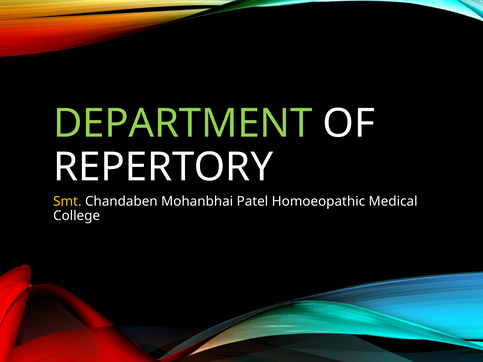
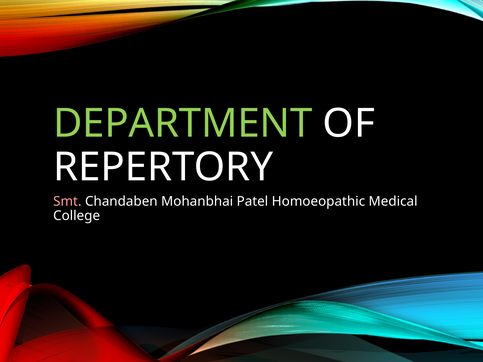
Smt colour: yellow -> pink
